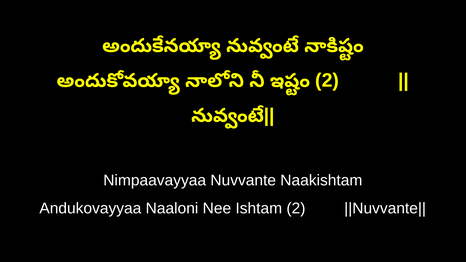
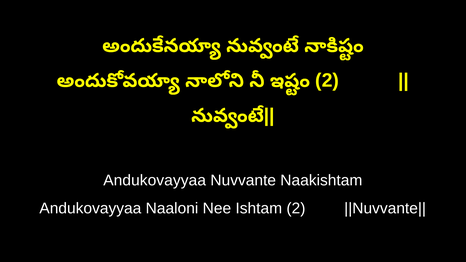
Nimpaavayyaa at (155, 180): Nimpaavayyaa -> Andukovayyaa
